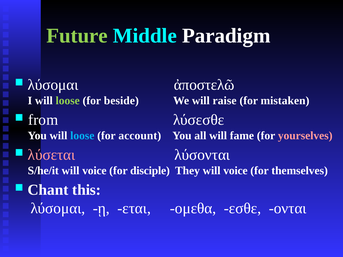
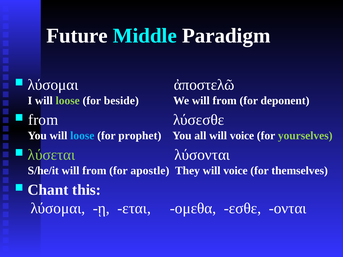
Future colour: light green -> white
We will raise: raise -> from
mistaken: mistaken -> deponent
account: account -> prophet
all will fame: fame -> voice
yourselves colour: pink -> light green
λύσεται colour: pink -> light green
S/he/it will voice: voice -> from
disciple: disciple -> apostle
